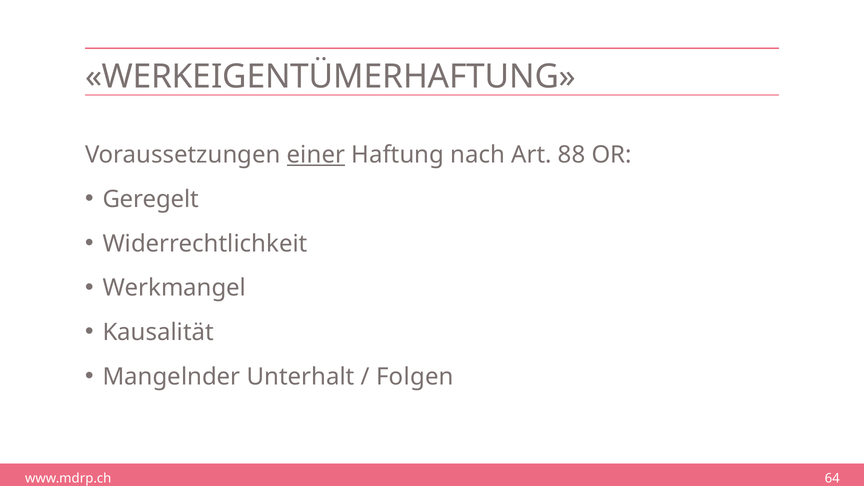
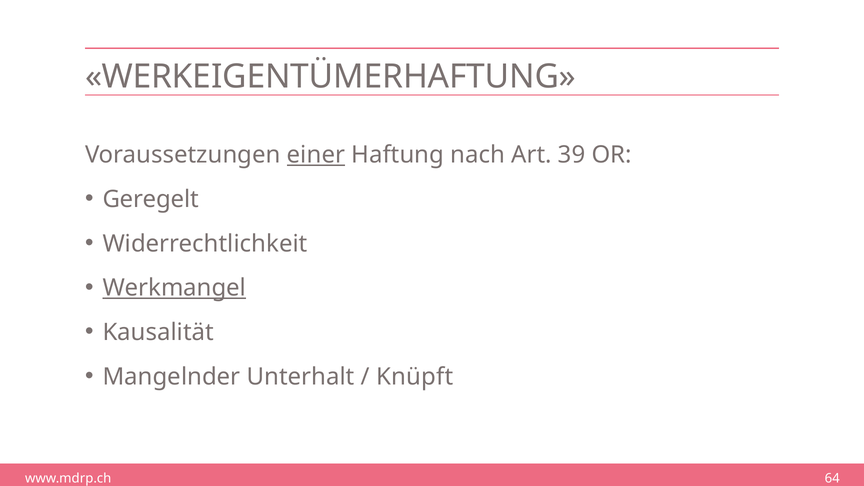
88: 88 -> 39
Werkmangel underline: none -> present
Folgen: Folgen -> Knüpft
